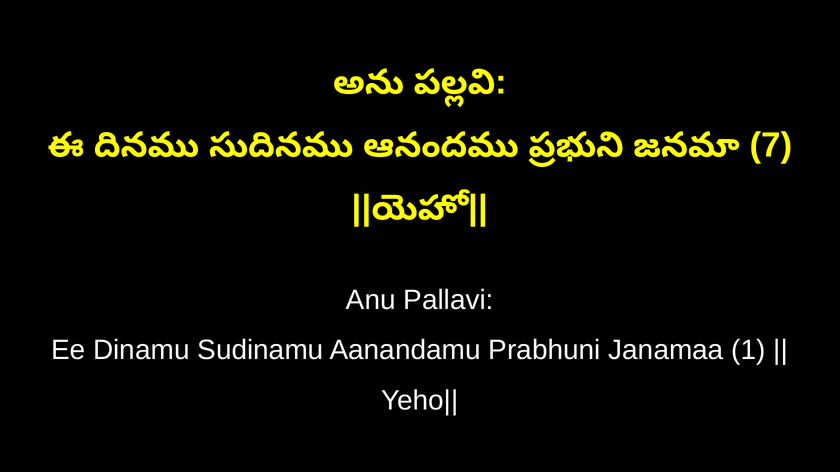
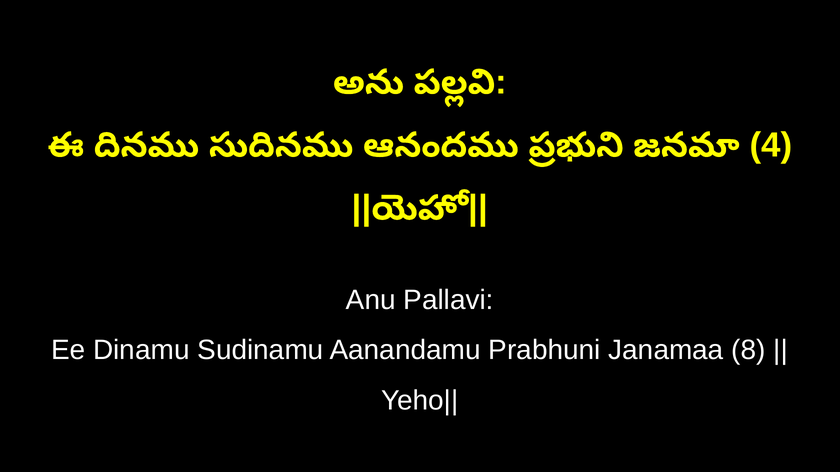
7: 7 -> 4
1: 1 -> 8
